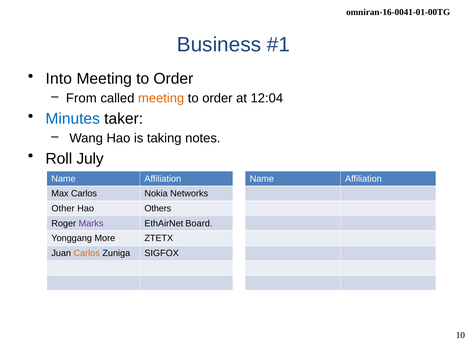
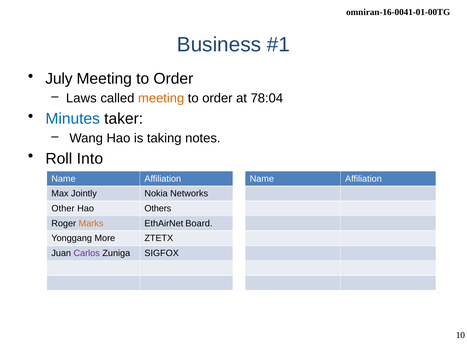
Into: Into -> July
From: From -> Laws
12:04: 12:04 -> 78:04
July: July -> Into
Max Carlos: Carlos -> Jointly
Marks colour: purple -> orange
Carlos at (87, 253) colour: orange -> purple
